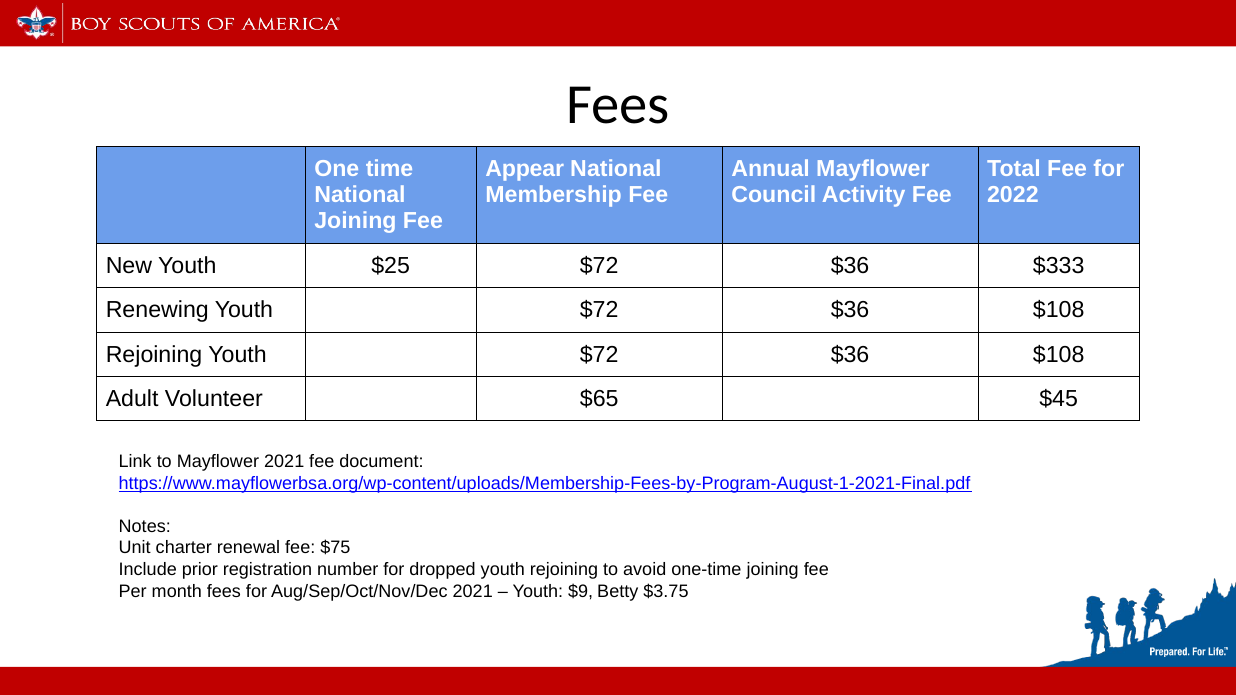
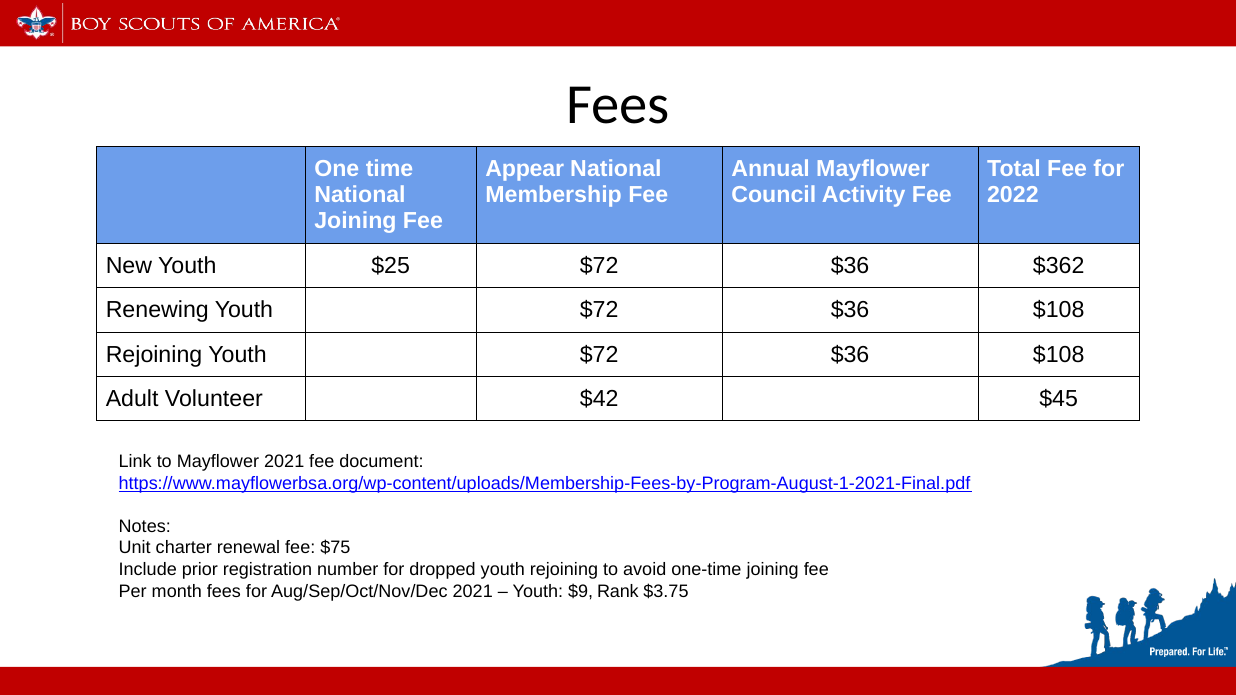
$333: $333 -> $362
$65: $65 -> $42
Betty: Betty -> Rank
